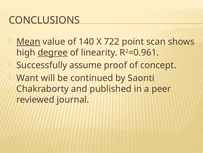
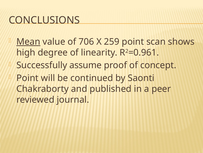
140: 140 -> 706
722: 722 -> 259
degree underline: present -> none
Want at (27, 78): Want -> Point
